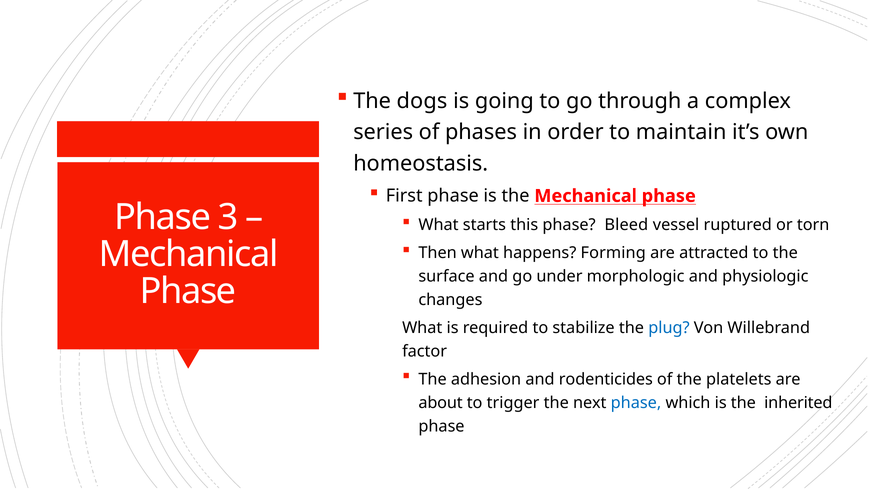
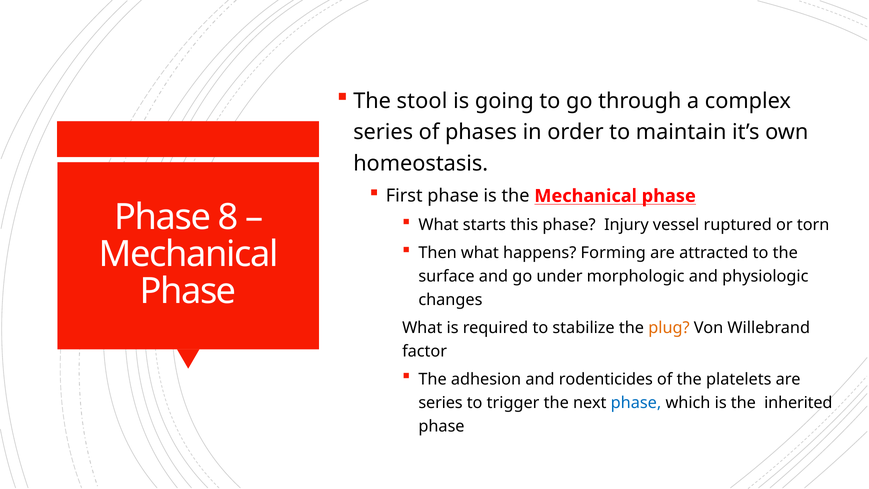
dogs: dogs -> stool
3: 3 -> 8
Bleed: Bleed -> Injury
plug colour: blue -> orange
about at (441, 403): about -> series
